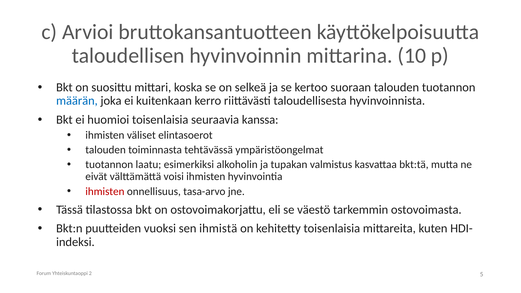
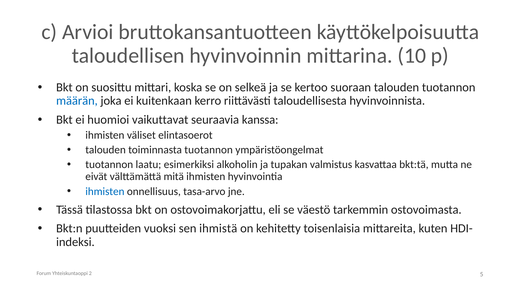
huomioi toisenlaisia: toisenlaisia -> vaikuttavat
toiminnasta tehtävässä: tehtävässä -> tuotannon
voisi: voisi -> mitä
ihmisten at (105, 191) colour: red -> blue
